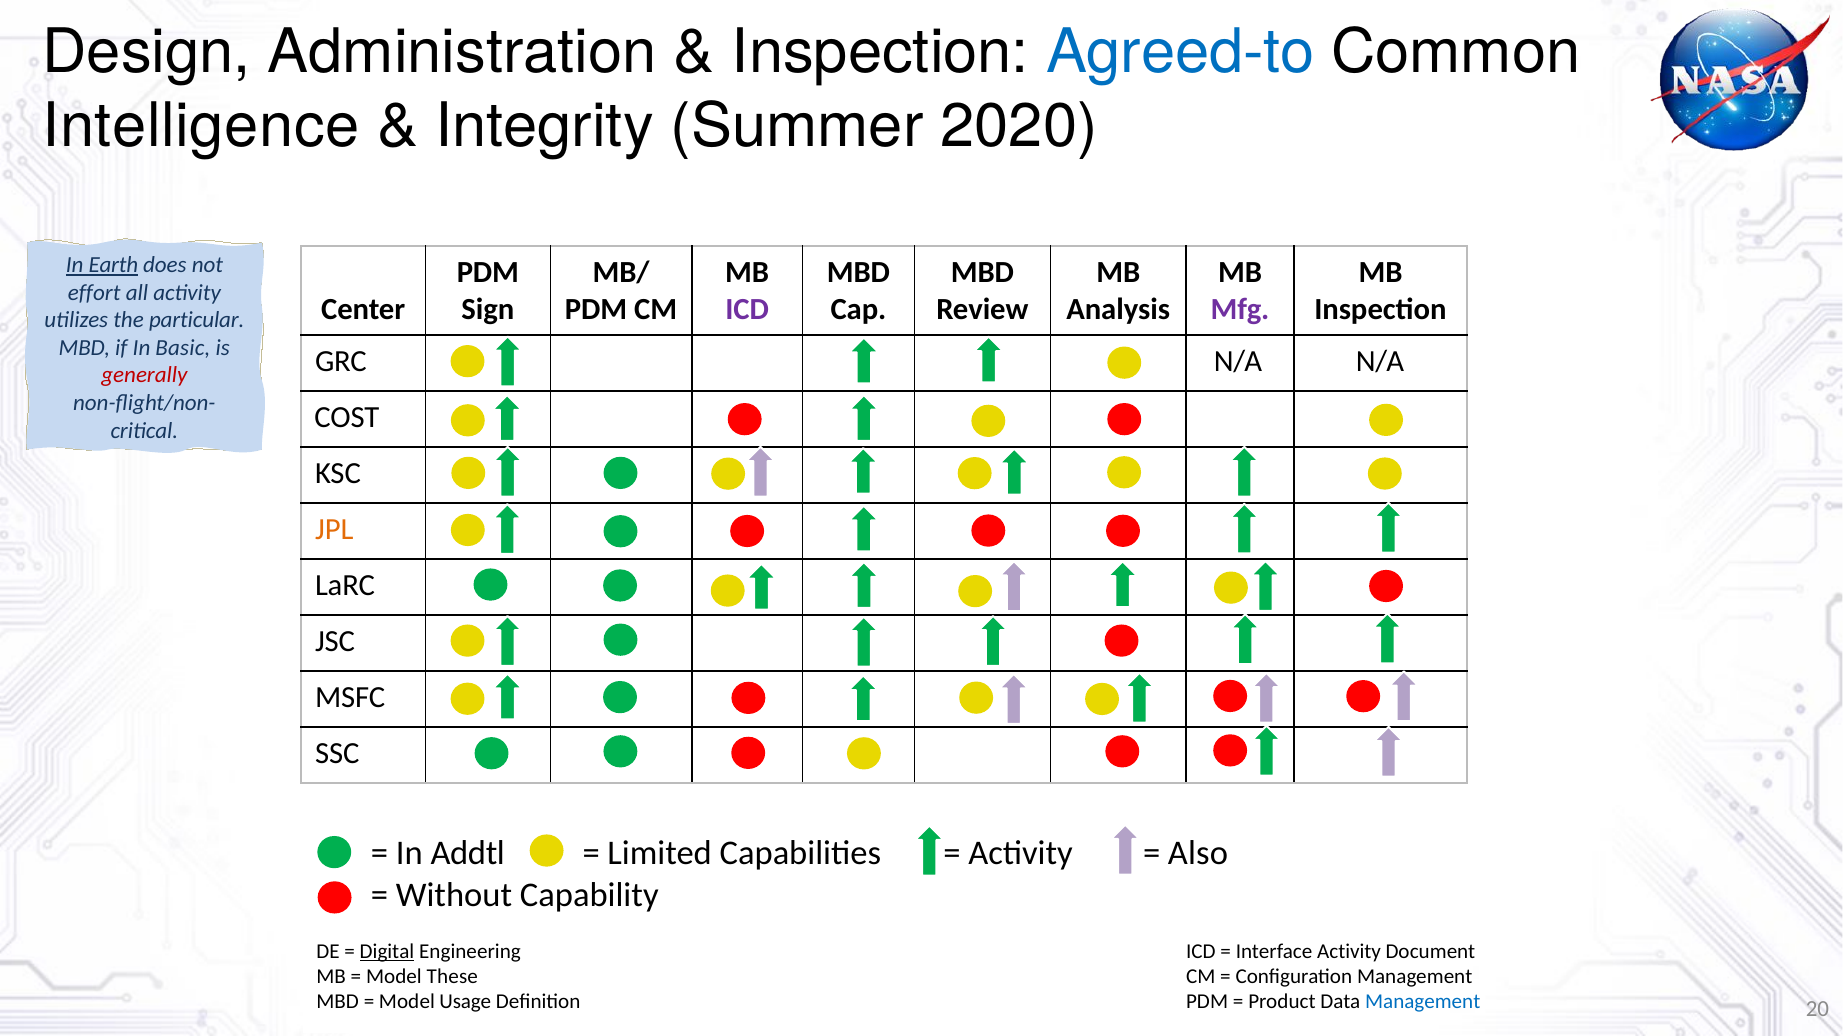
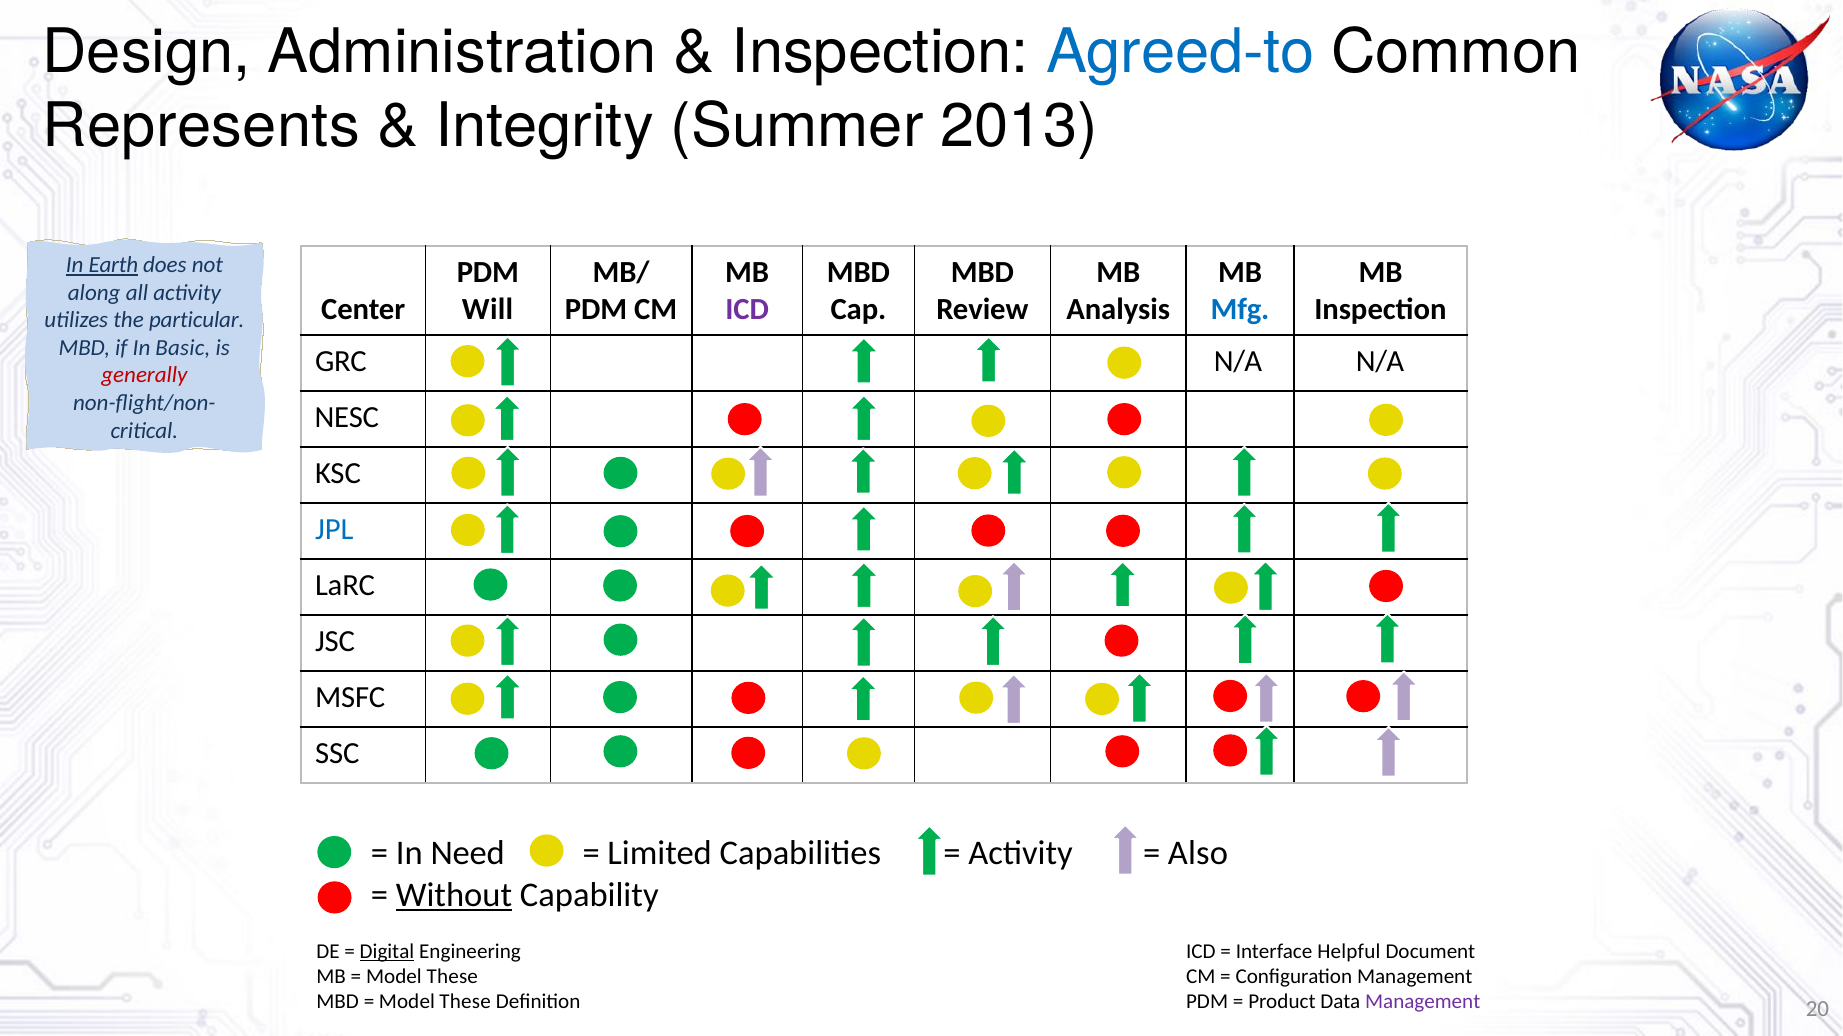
Intelligence: Intelligence -> Represents
2020: 2020 -> 2013
effort: effort -> along
Sign: Sign -> Will
Mfg colour: purple -> blue
COST: COST -> NESC
JPL colour: orange -> blue
Addtl: Addtl -> Need
Without underline: none -> present
Interface Activity: Activity -> Helpful
Management at (1423, 1002) colour: blue -> purple
Usage at (465, 1003): Usage -> These
